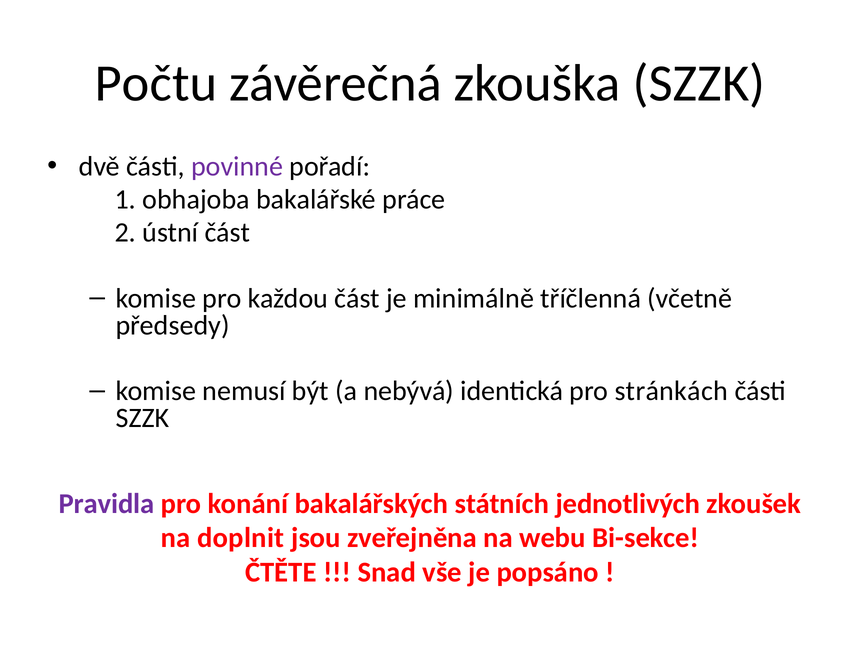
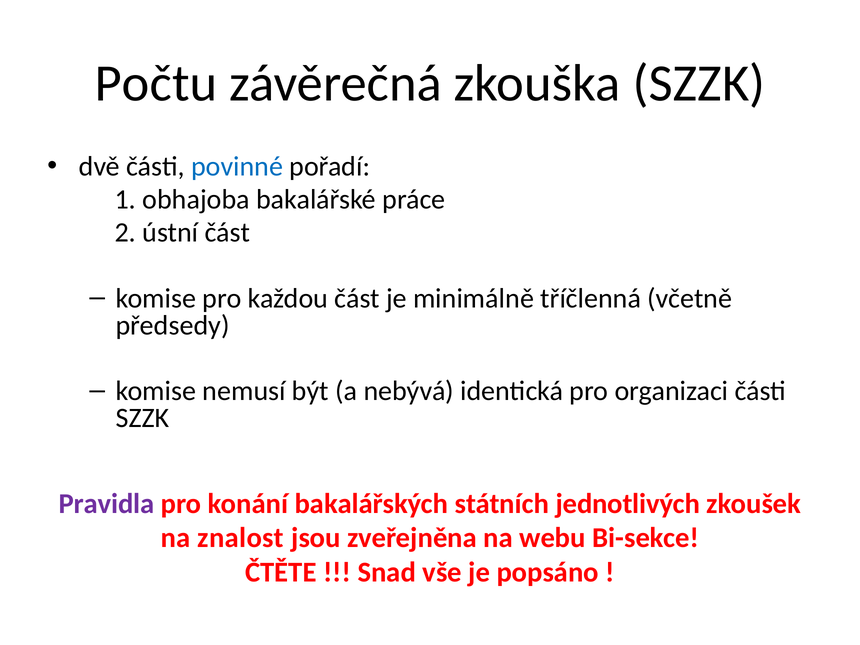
povinné colour: purple -> blue
stránkách: stránkách -> organizaci
doplnit: doplnit -> znalost
